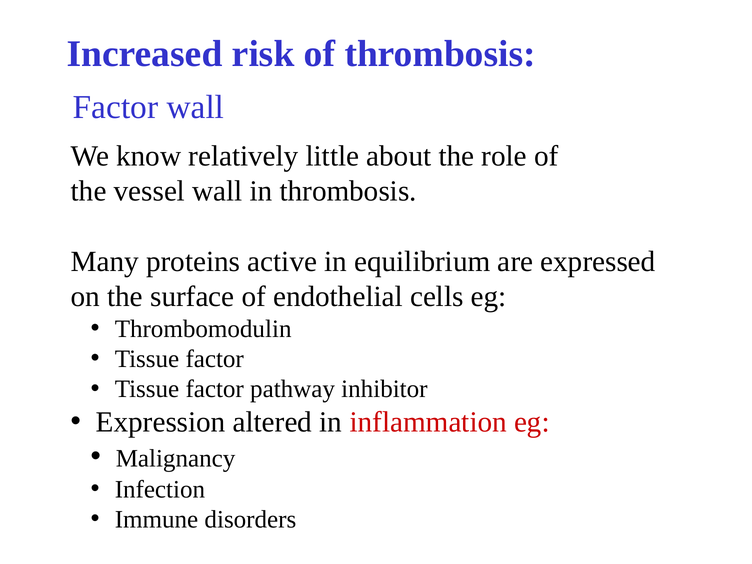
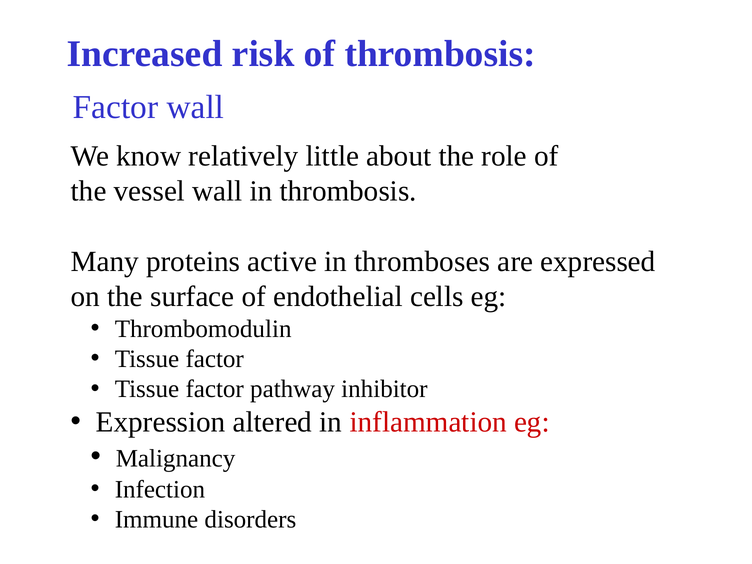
equilibrium: equilibrium -> thromboses
